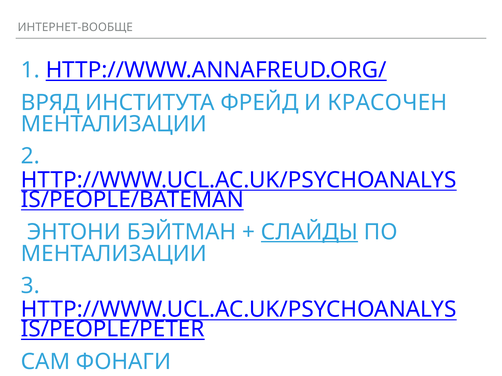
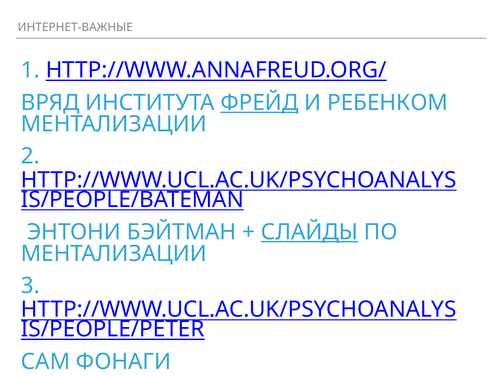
ИНТЕРНЕТ-ВООБЩЕ: ИНТЕРНЕТ-ВООБЩЕ -> ИНТЕРНЕТ-ВАЖНЫЕ
ФРЕЙД underline: none -> present
КРАСОЧЕН: КРАСОЧЕН -> РЕБЕНКОМ
